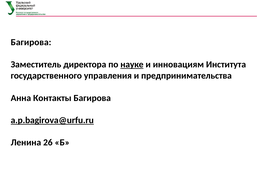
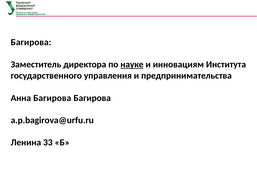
Анна Контакты: Контакты -> Багирова
a.p.bagirova@urfu.ru underline: present -> none
26: 26 -> 33
